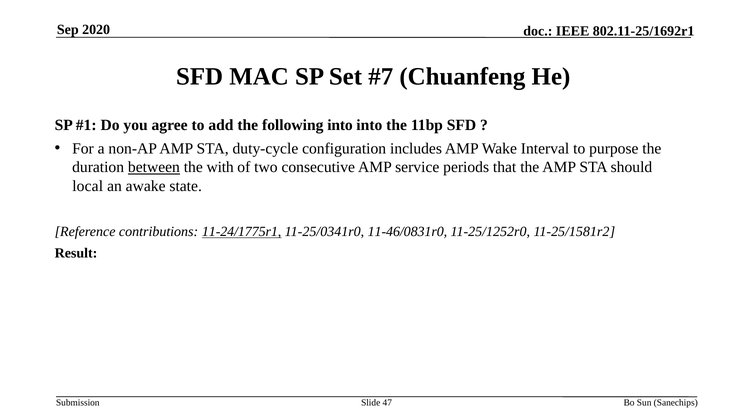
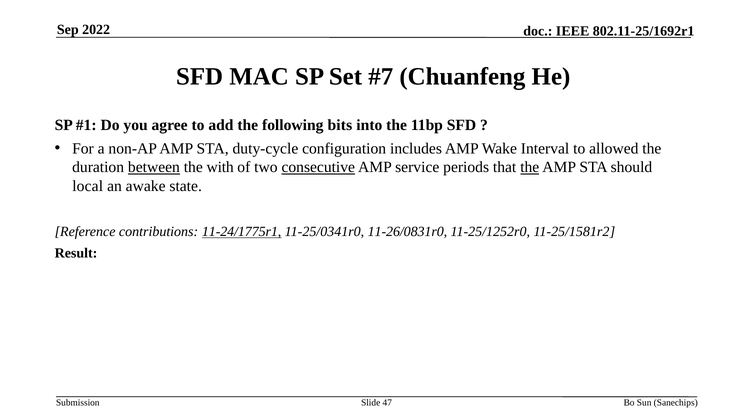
2020: 2020 -> 2022
following into: into -> bits
purpose: purpose -> allowed
consecutive underline: none -> present
the at (530, 167) underline: none -> present
11-46/0831r0: 11-46/0831r0 -> 11-26/0831r0
